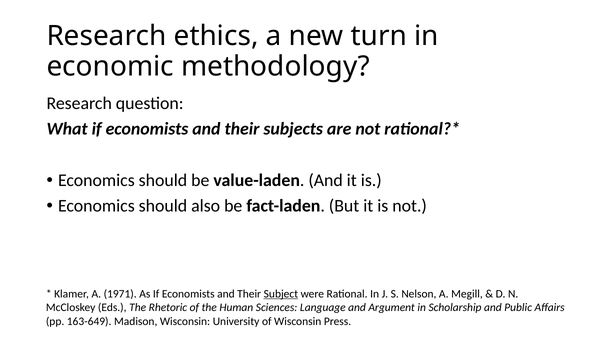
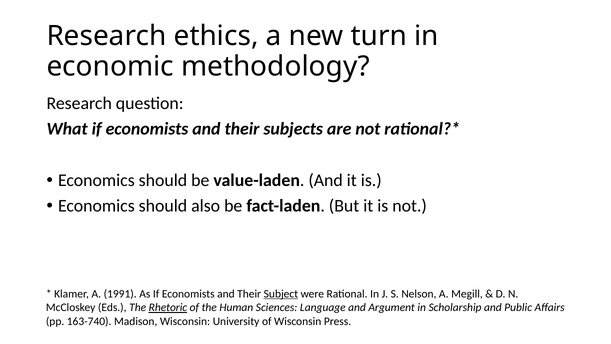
1971: 1971 -> 1991
Rhetoric underline: none -> present
163-649: 163-649 -> 163-740
